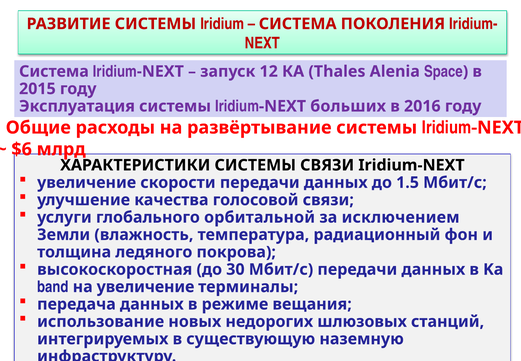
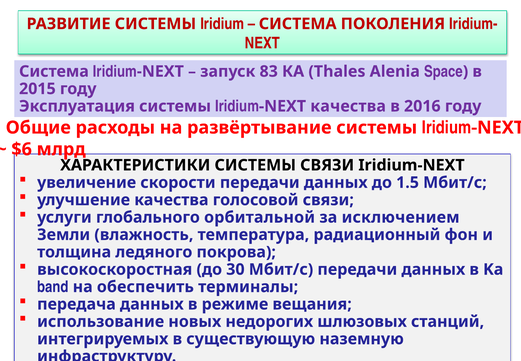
12: 12 -> 83
больших at (348, 106): больших -> качества
на увеличение: увеличение -> обеспечить
